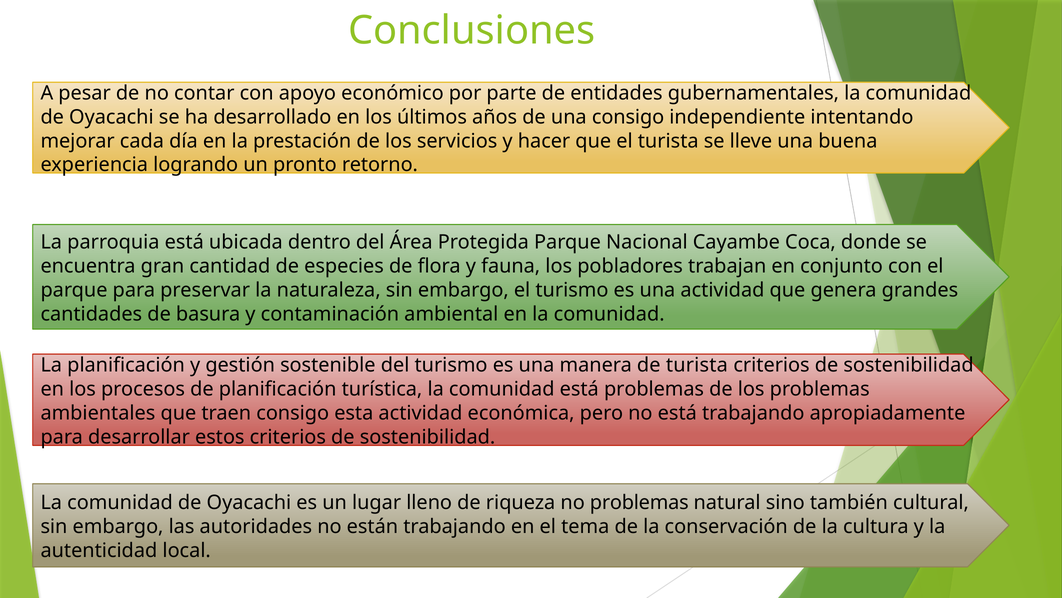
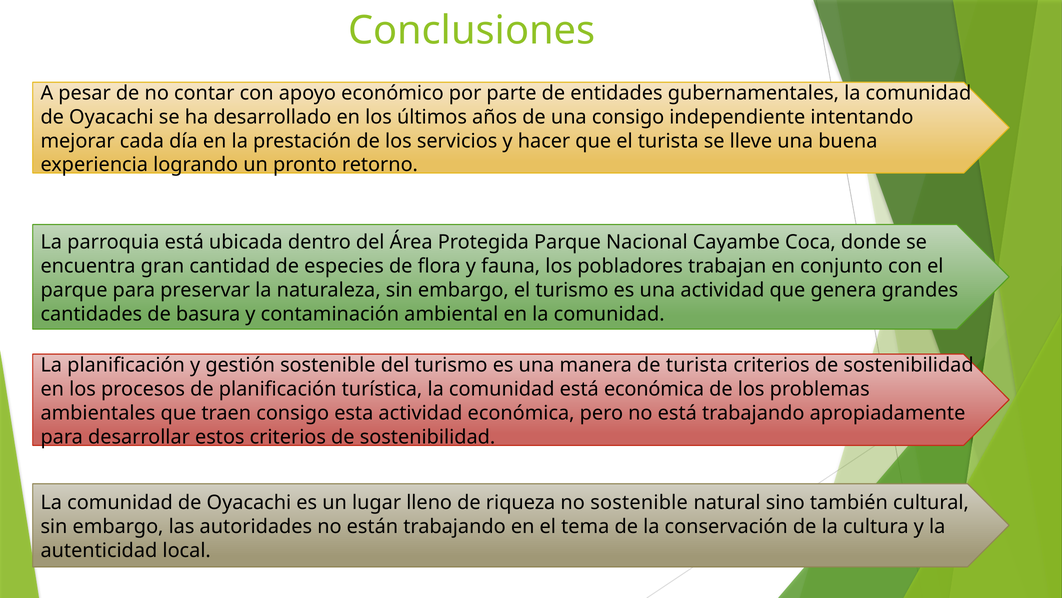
está problemas: problemas -> económica
no problemas: problemas -> sostenible
